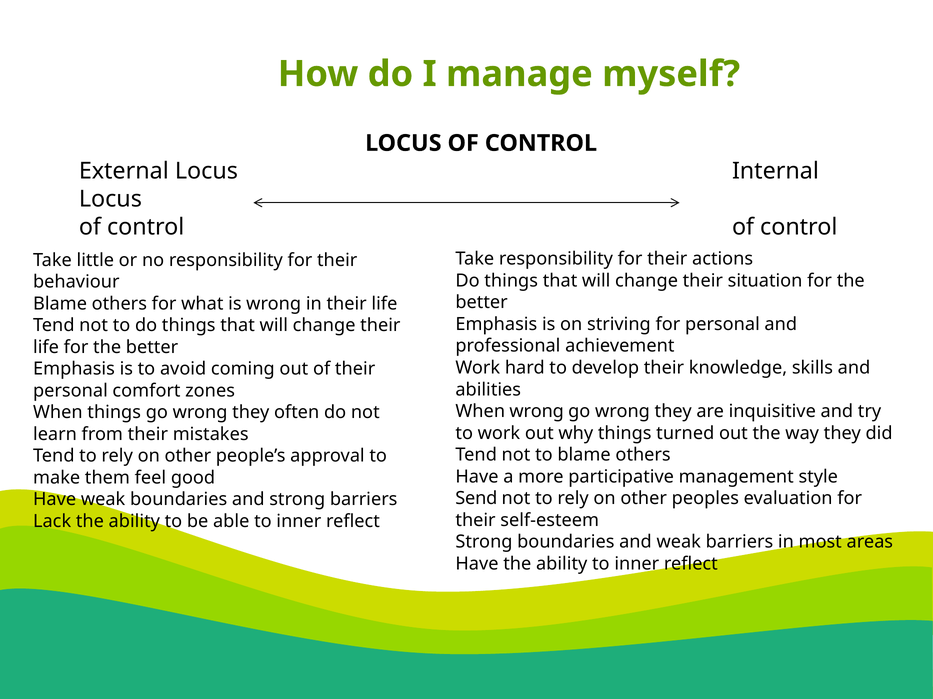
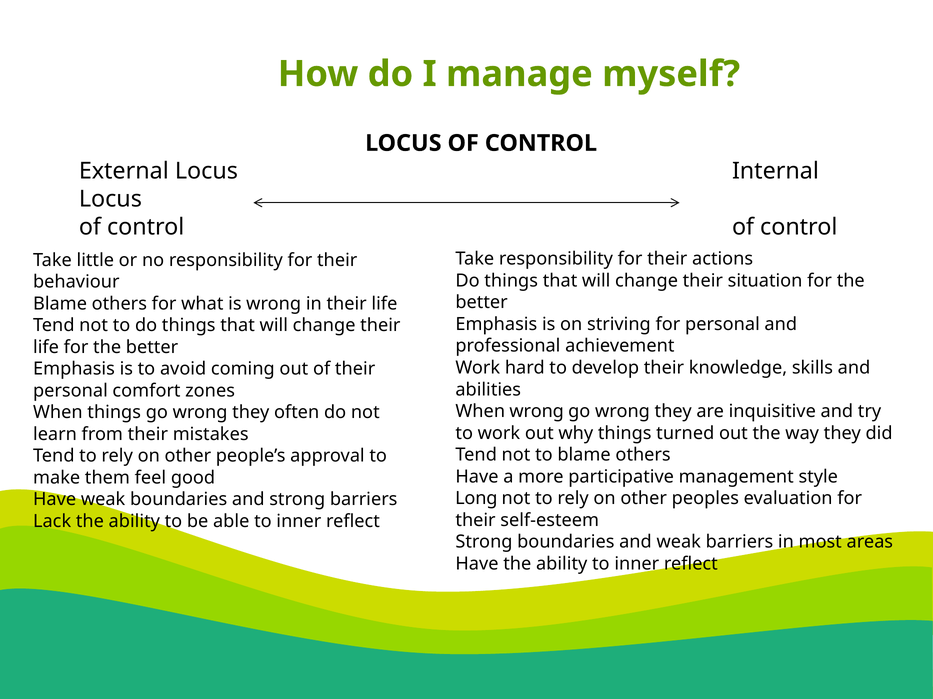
Send: Send -> Long
